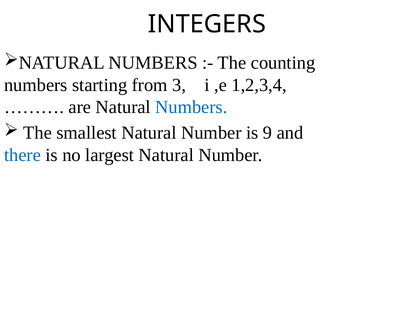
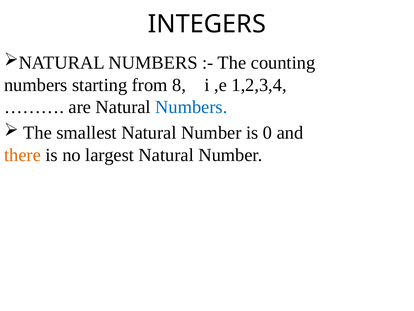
3: 3 -> 8
9: 9 -> 0
there colour: blue -> orange
